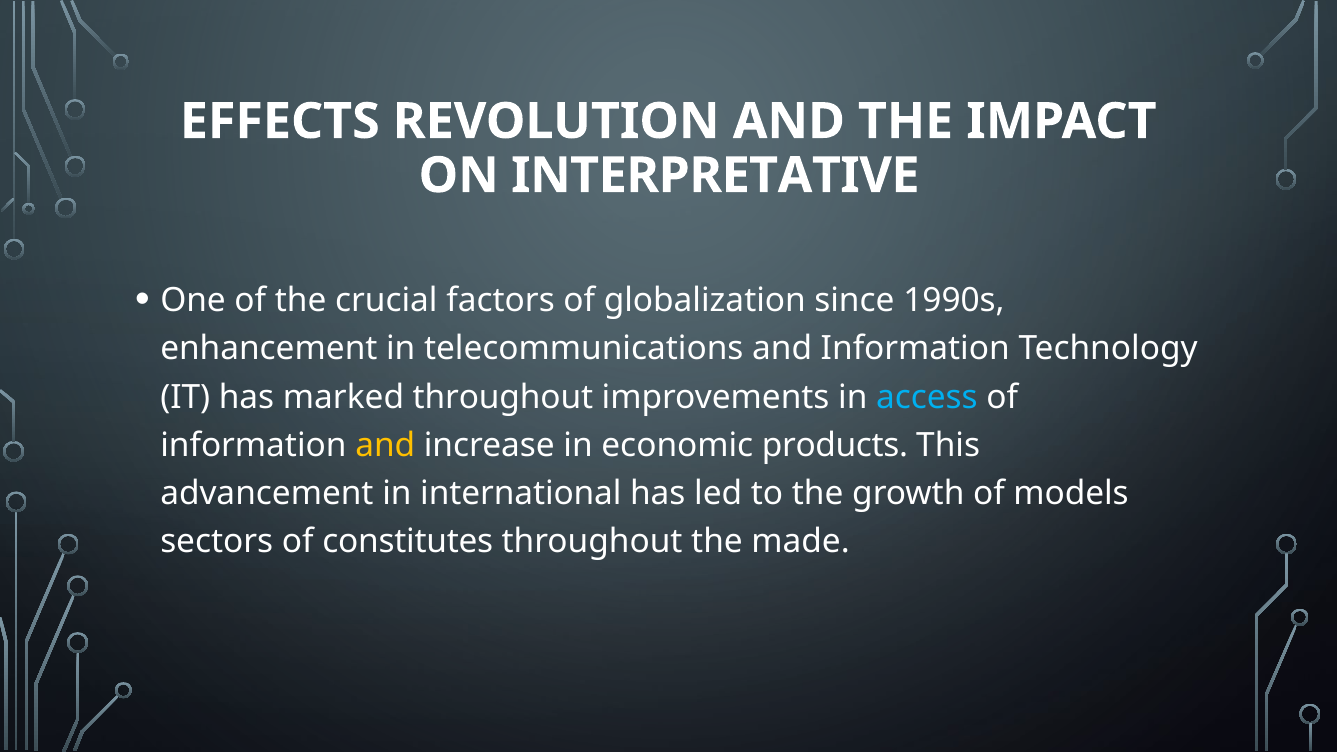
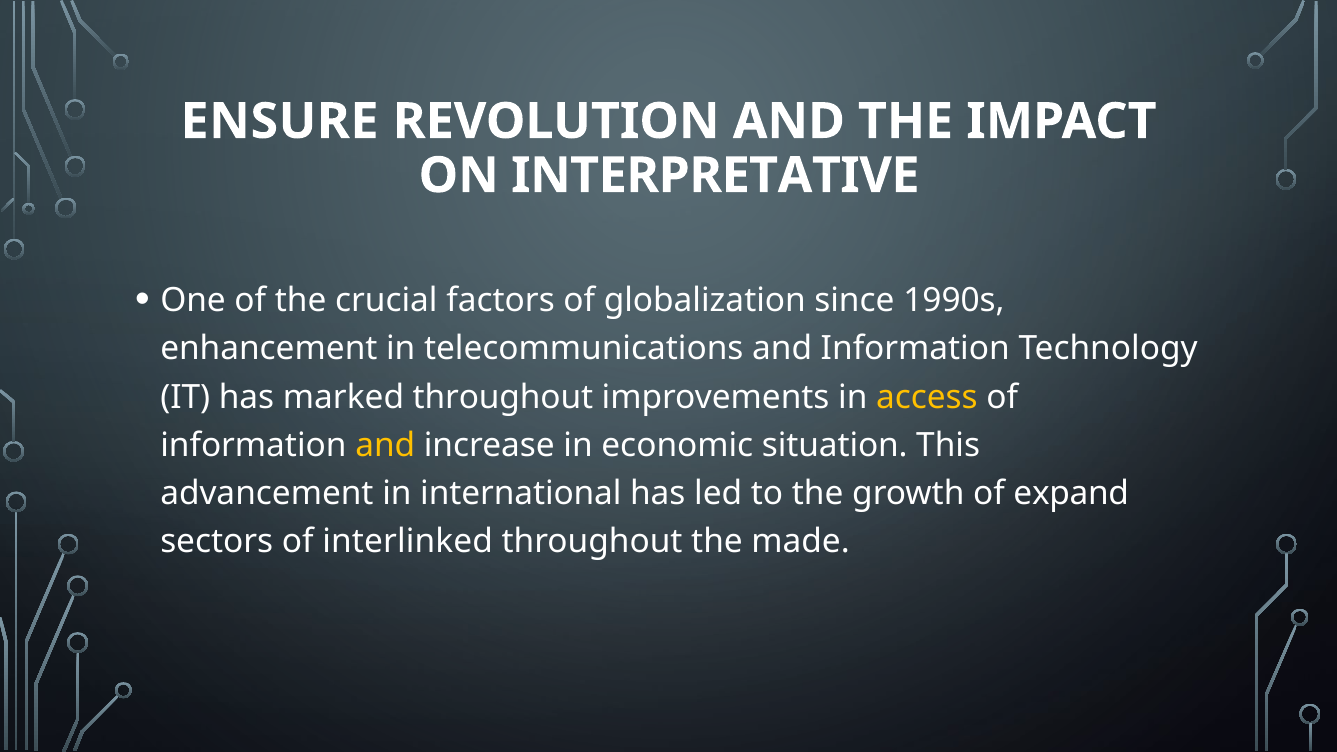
EFFECTS: EFFECTS -> ENSURE
access colour: light blue -> yellow
products: products -> situation
models: models -> expand
constitutes: constitutes -> interlinked
